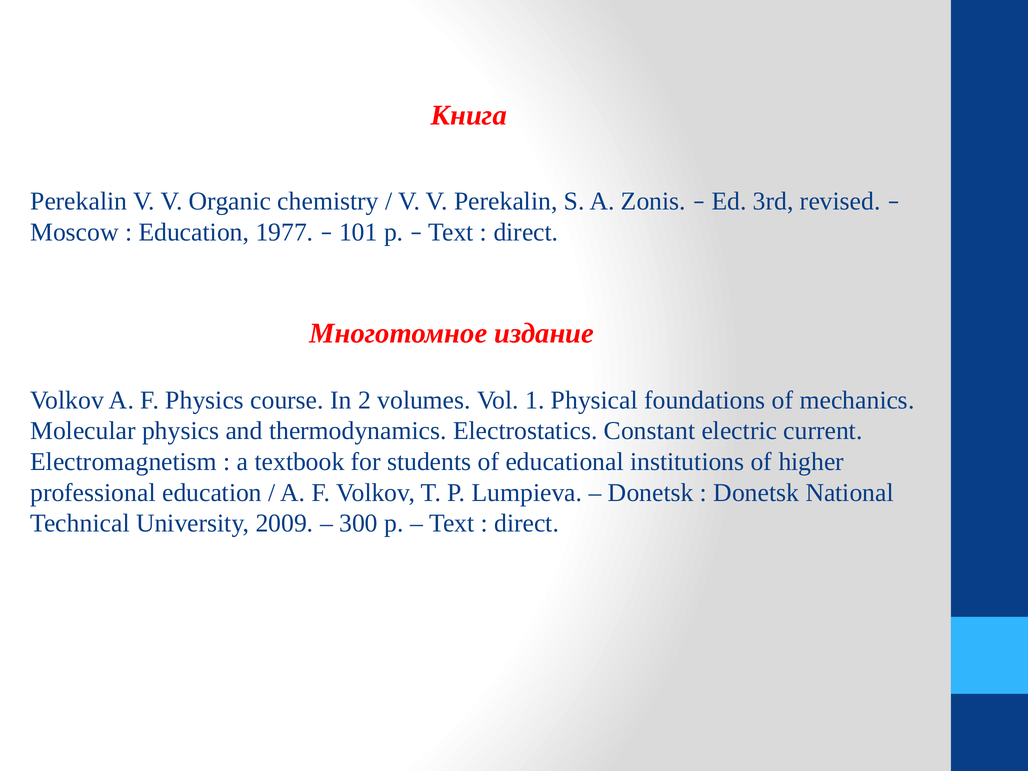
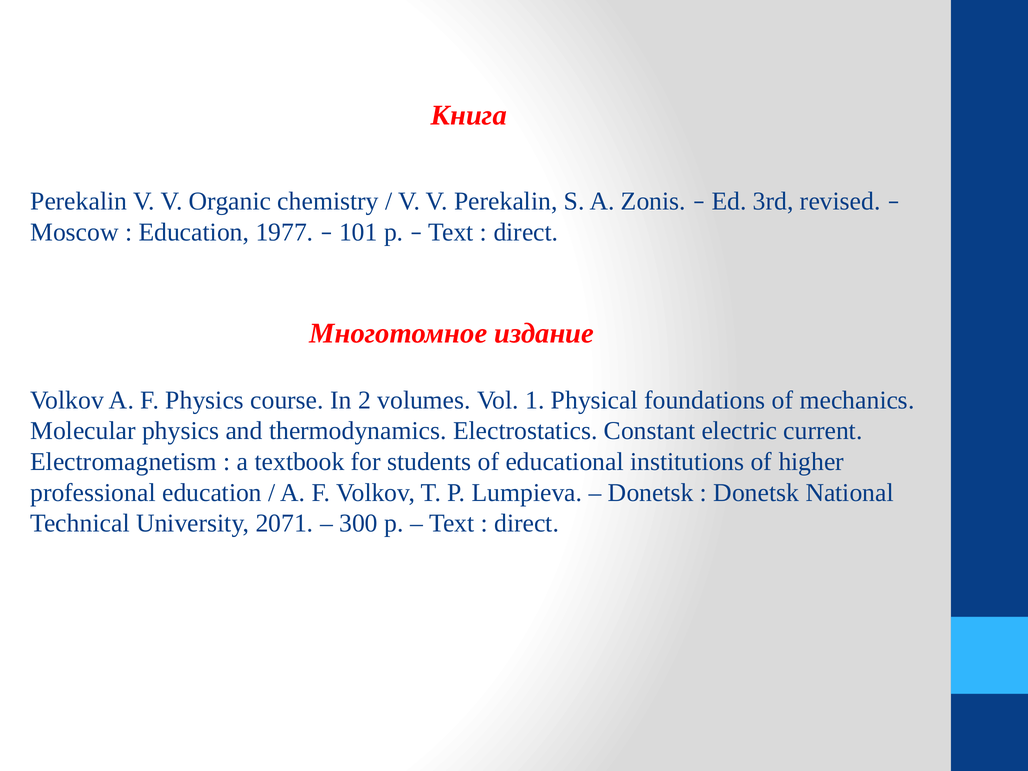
2009: 2009 -> 2071
